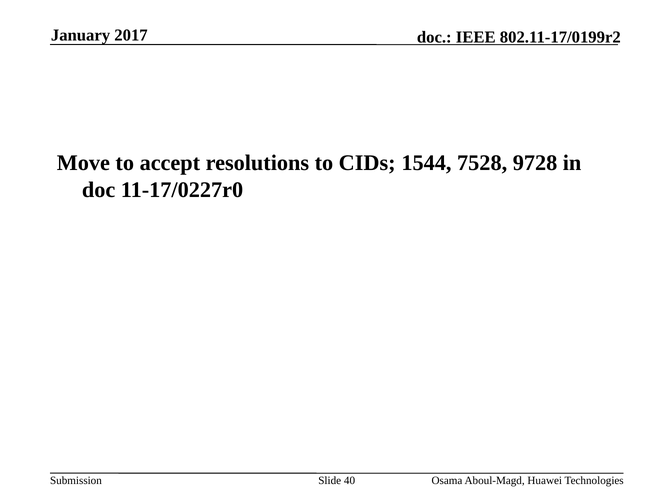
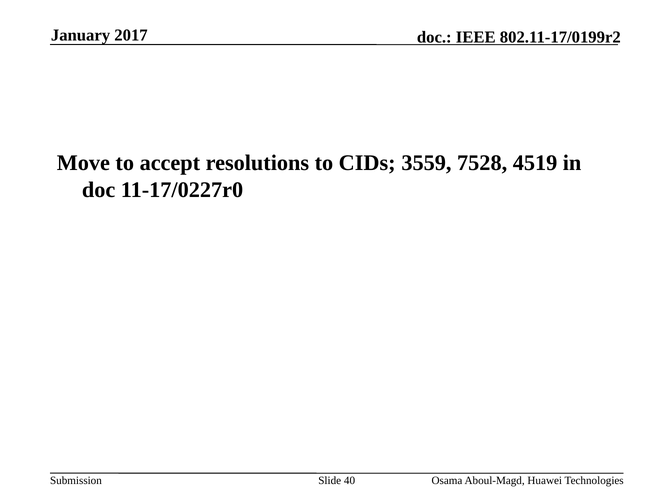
1544: 1544 -> 3559
9728: 9728 -> 4519
